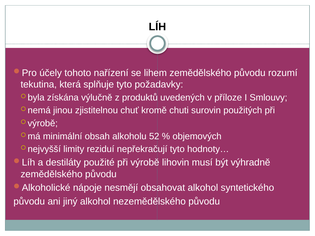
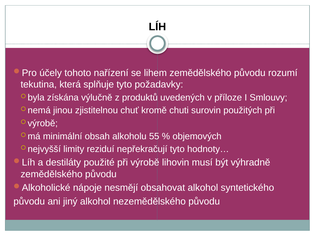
52: 52 -> 55
